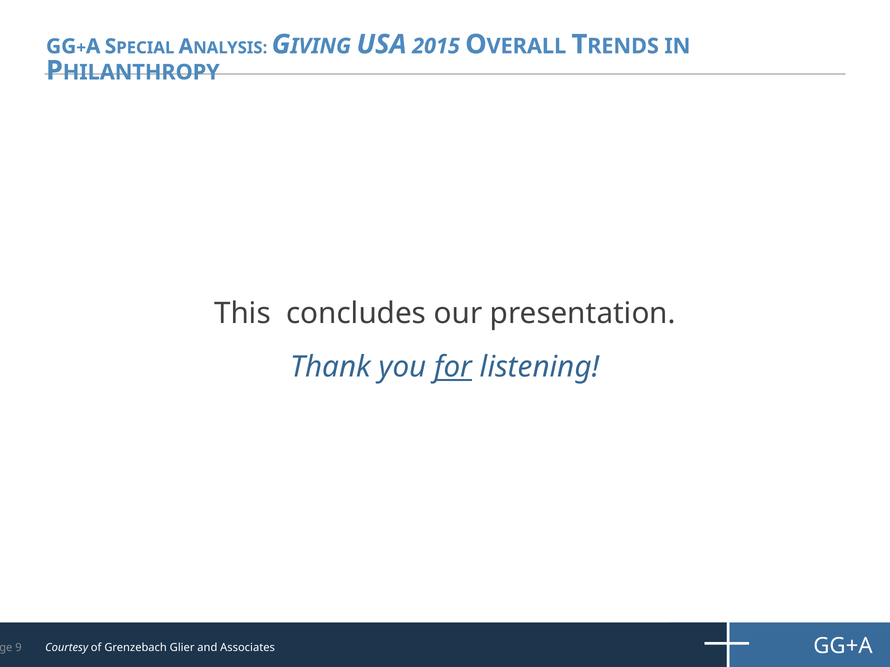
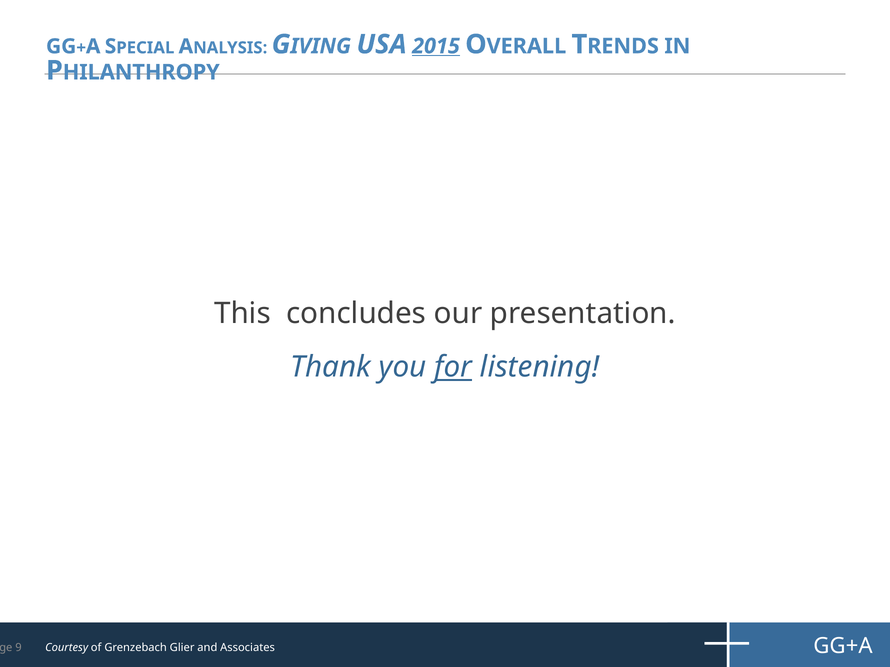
2015 underline: none -> present
